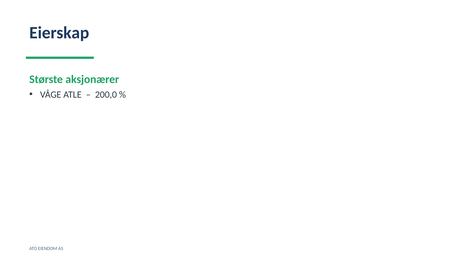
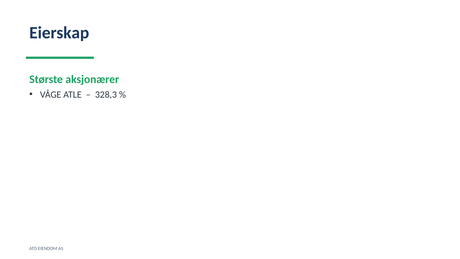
200,0: 200,0 -> 328,3
